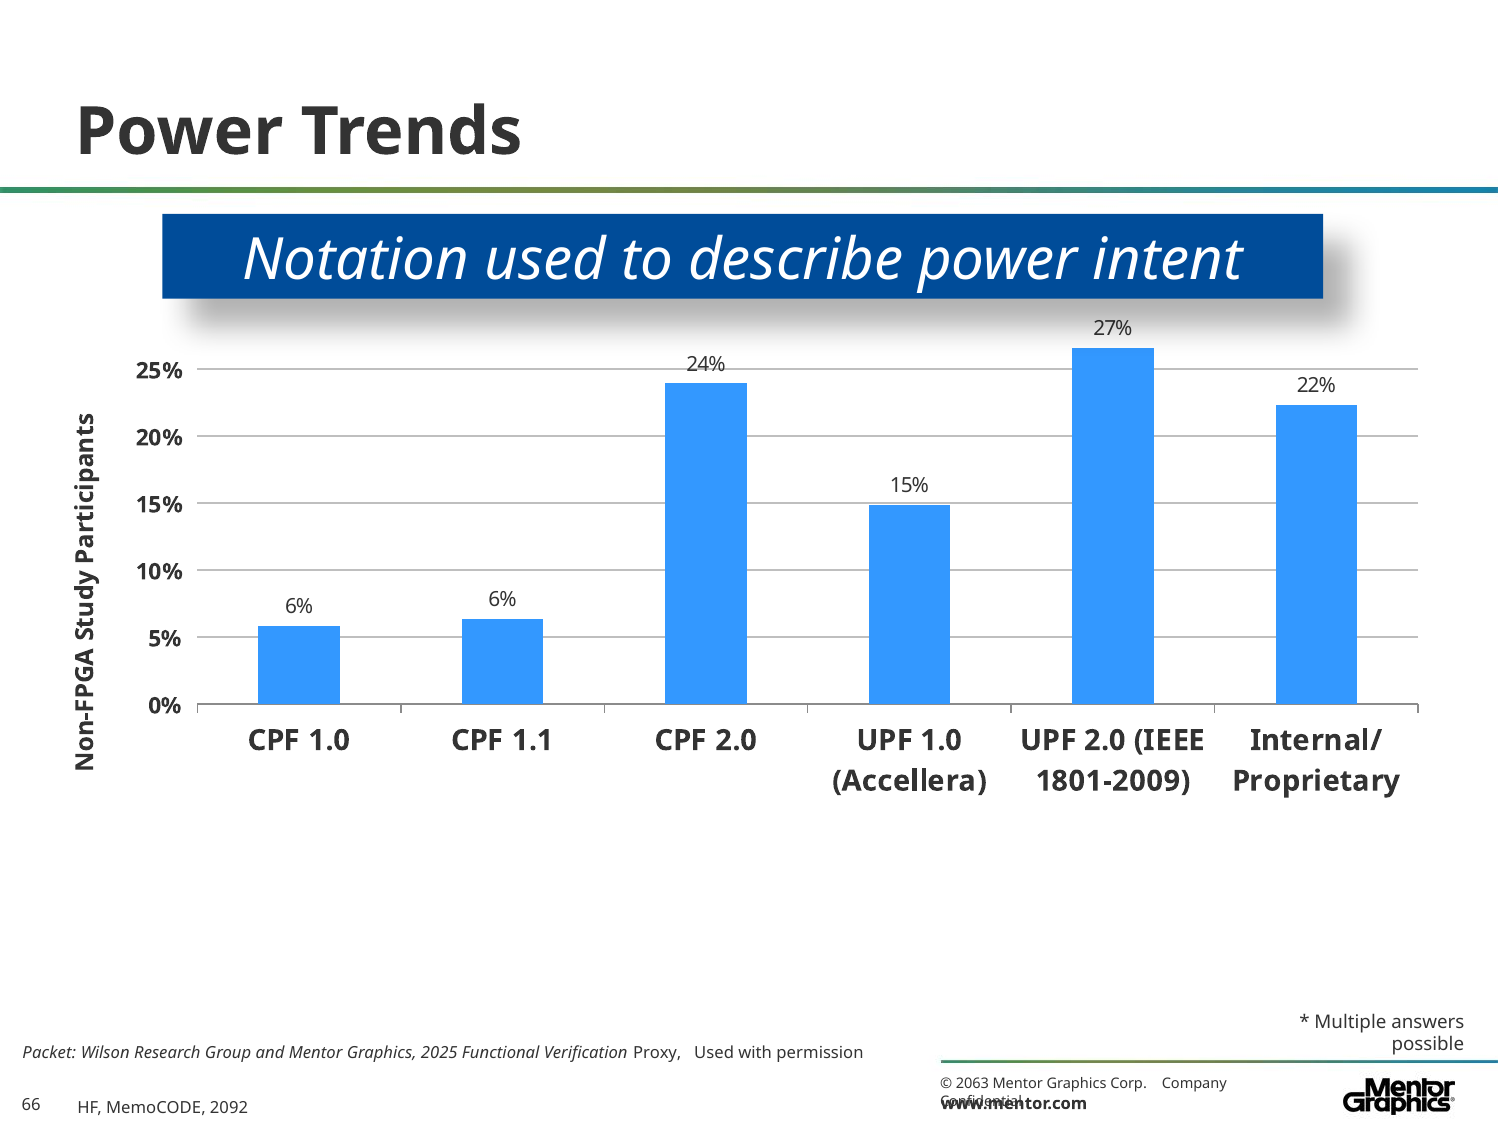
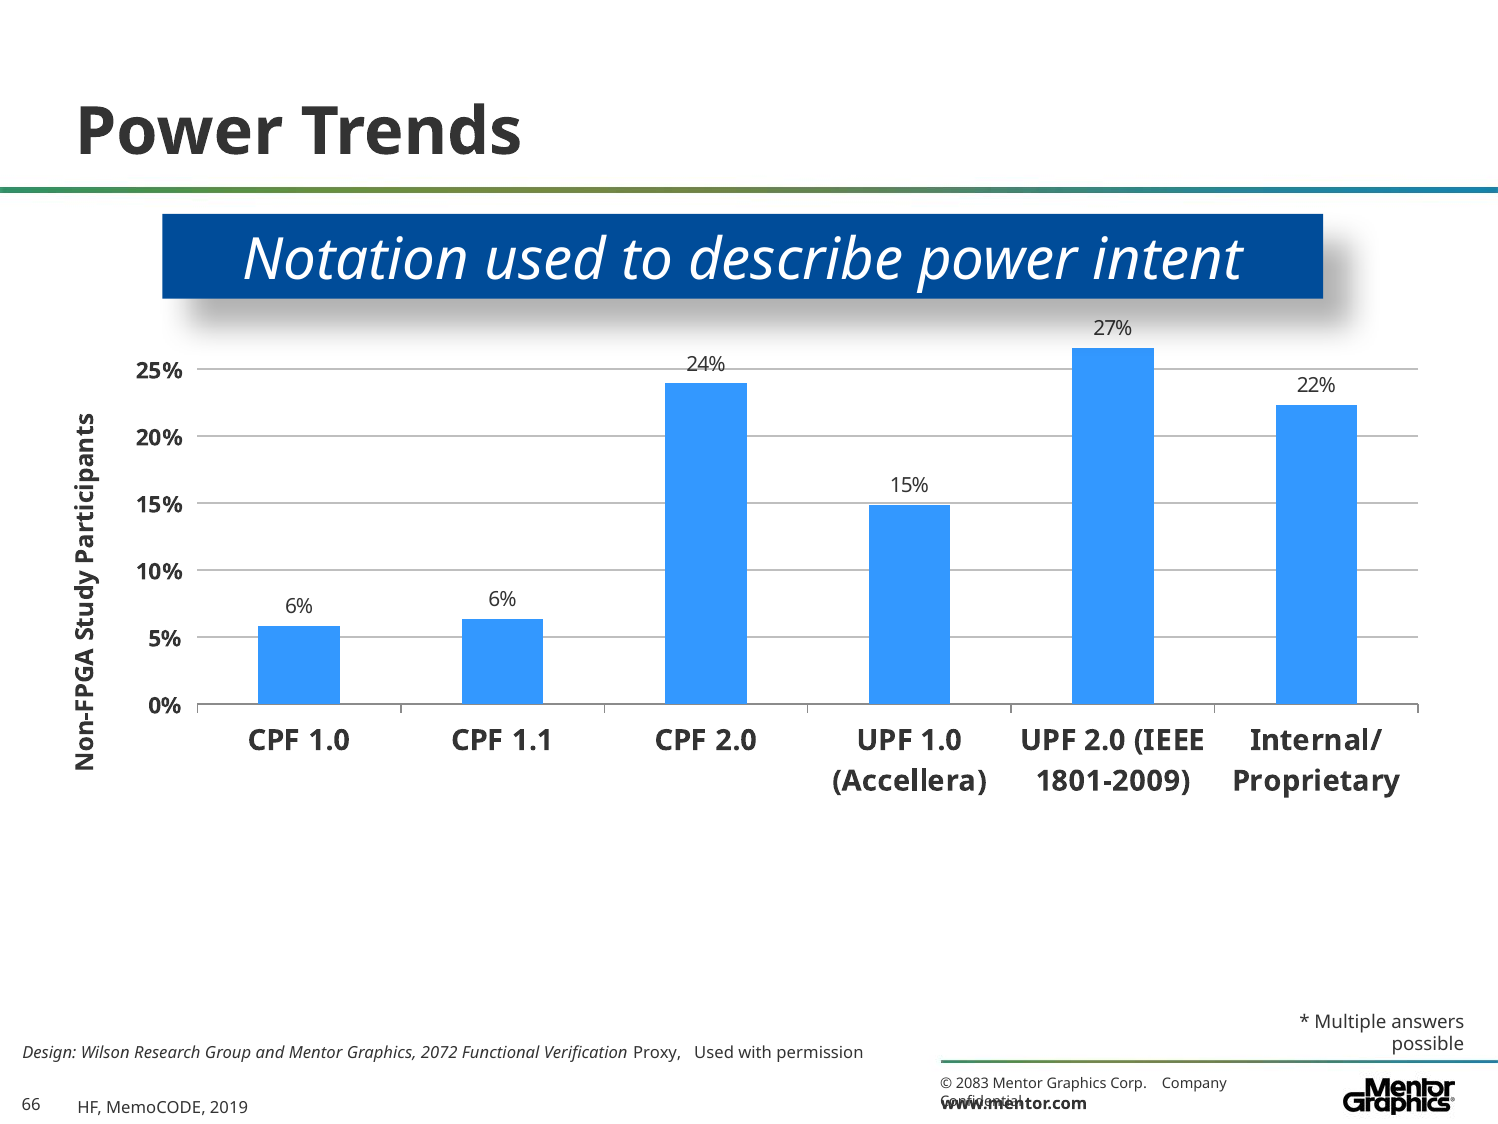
Packet: Packet -> Design
2025: 2025 -> 2072
2063: 2063 -> 2083
2092: 2092 -> 2019
